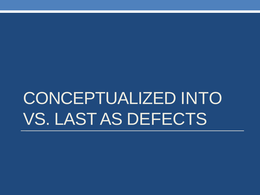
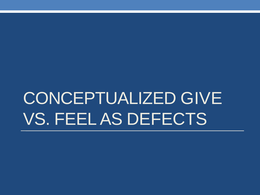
INTO: INTO -> GIVE
LAST: LAST -> FEEL
